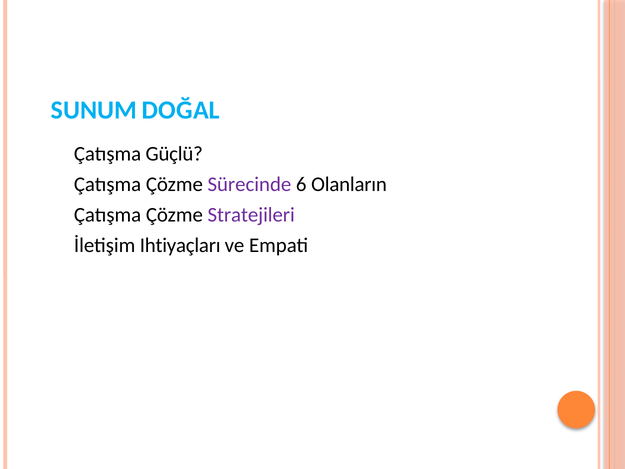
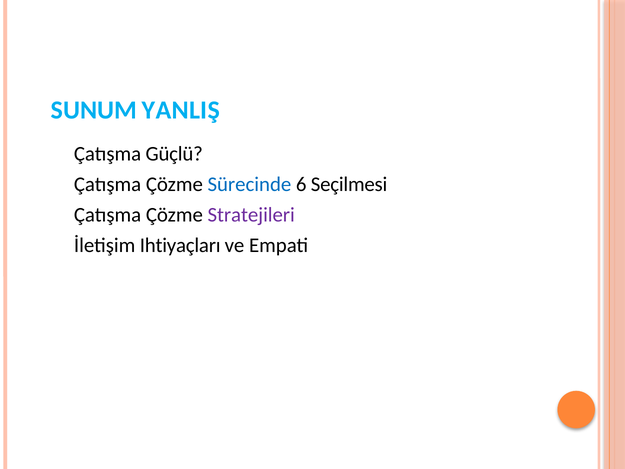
DOĞAL: DOĞAL -> YANLIŞ
Sürecinde colour: purple -> blue
Olanların: Olanların -> Seçilmesi
